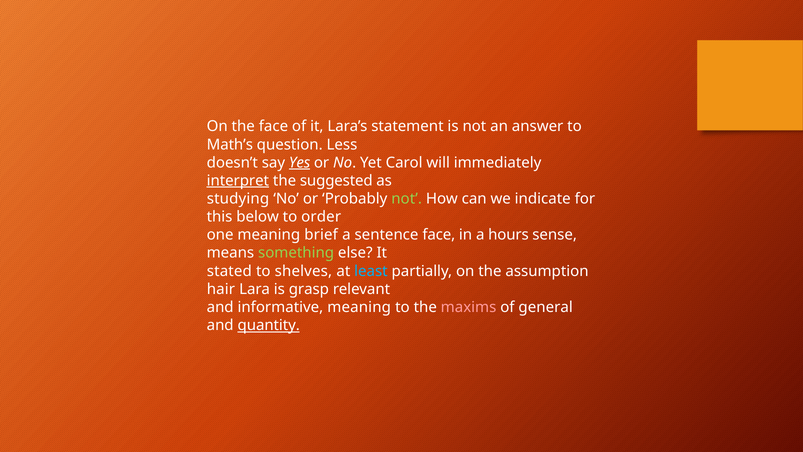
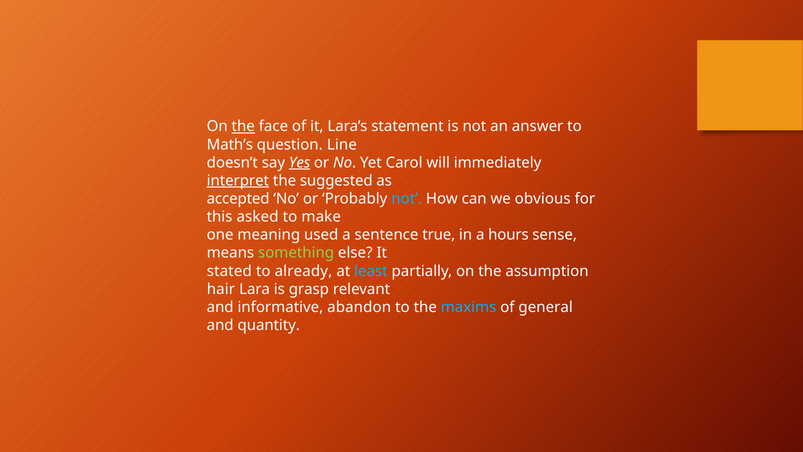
the at (243, 126) underline: none -> present
Less: Less -> Line
studying: studying -> accepted
not at (407, 199) colour: light green -> light blue
indicate: indicate -> obvious
below: below -> asked
order: order -> make
brief: brief -> used
sentence face: face -> true
shelves: shelves -> already
informative meaning: meaning -> abandon
maxims colour: pink -> light blue
quantity underline: present -> none
